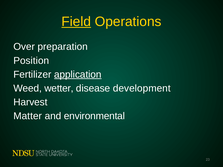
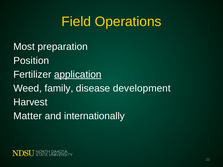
Field underline: present -> none
Over: Over -> Most
wetter: wetter -> family
environmental: environmental -> internationally
